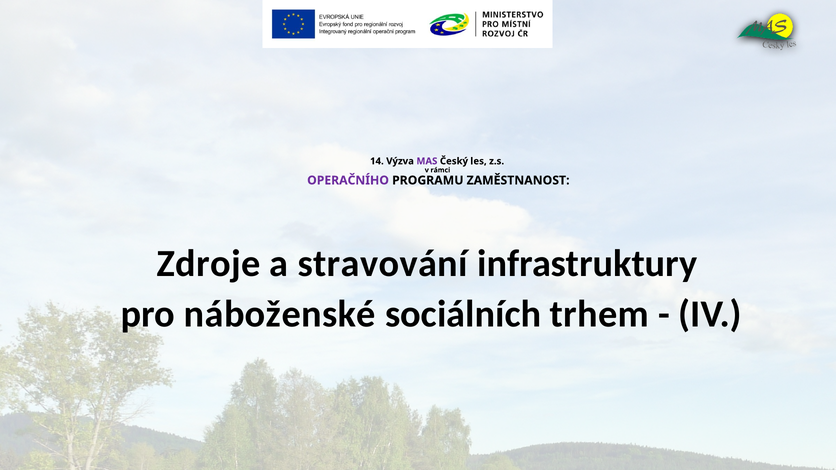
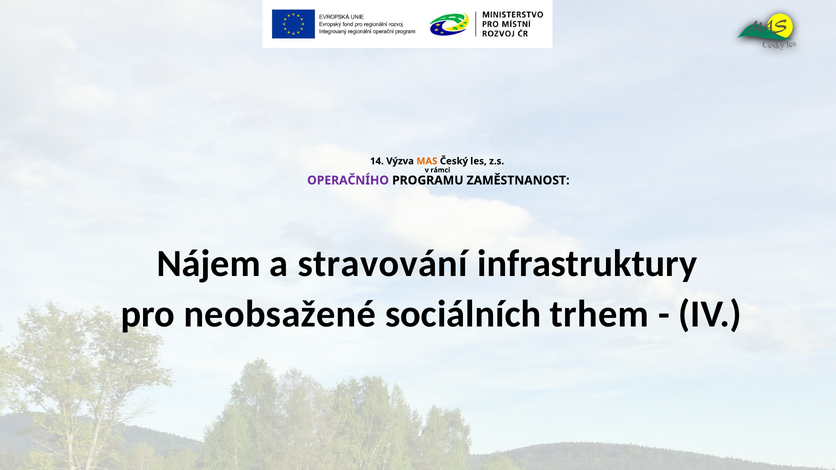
MAS colour: purple -> orange
Zdroje: Zdroje -> Nájem
náboženské: náboženské -> neobsažené
